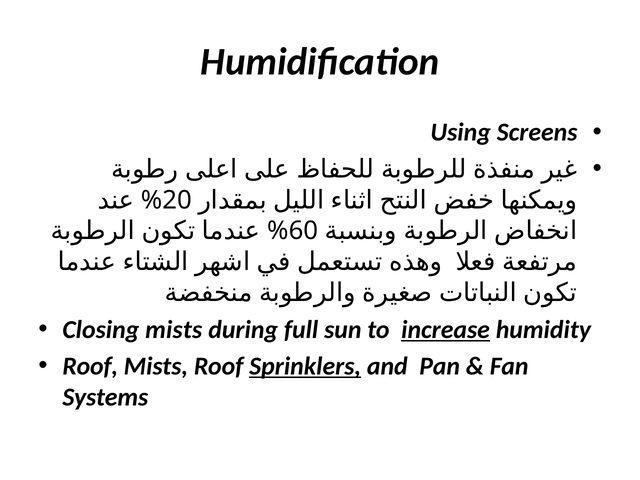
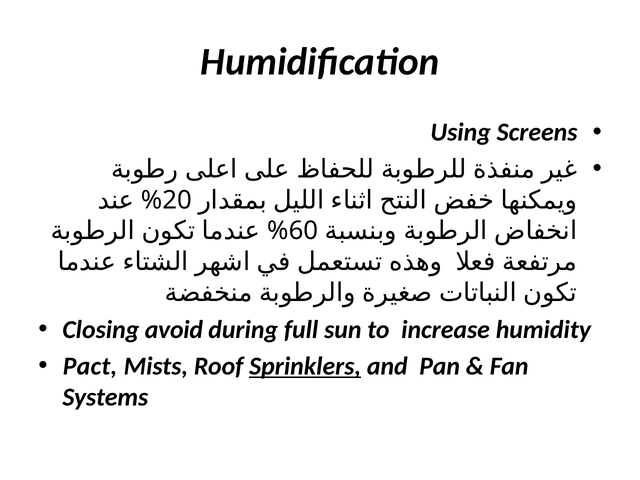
Closing mists: mists -> avoid
increase underline: present -> none
Roof at (90, 366): Roof -> Pact
